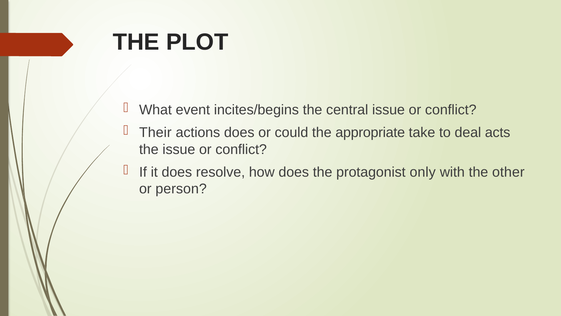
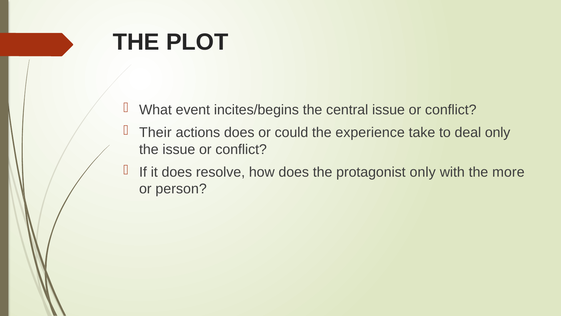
appropriate: appropriate -> experience
deal acts: acts -> only
other: other -> more
